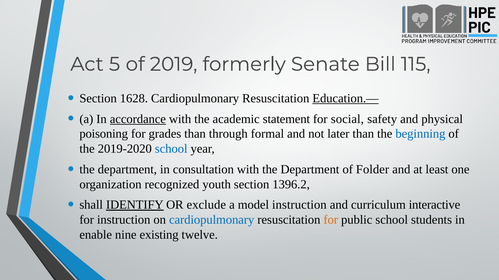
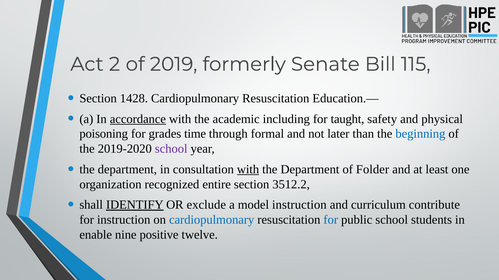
5: 5 -> 2
1628: 1628 -> 1428
Education.— underline: present -> none
statement: statement -> including
social: social -> taught
grades than: than -> time
school at (171, 149) colour: blue -> purple
with at (248, 170) underline: none -> present
youth: youth -> entire
1396.2: 1396.2 -> 3512.2
interactive: interactive -> contribute
for at (331, 220) colour: orange -> blue
existing: existing -> positive
